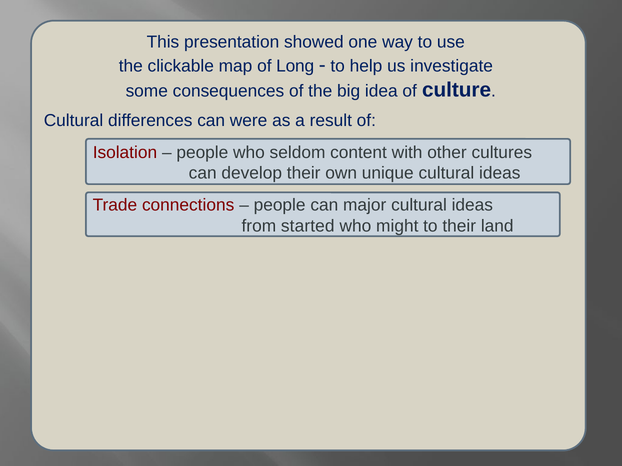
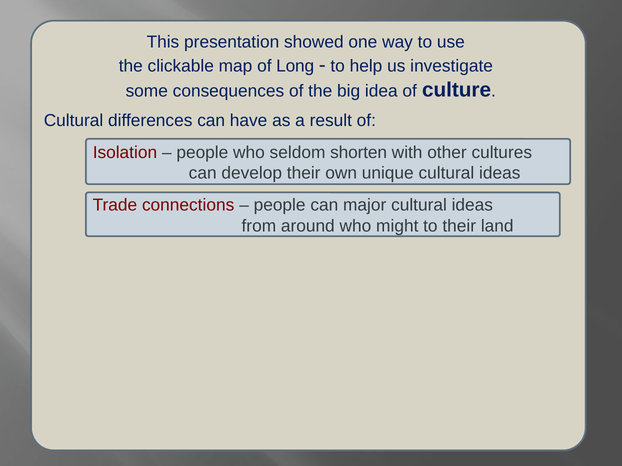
were: were -> have
content: content -> shorten
started: started -> around
